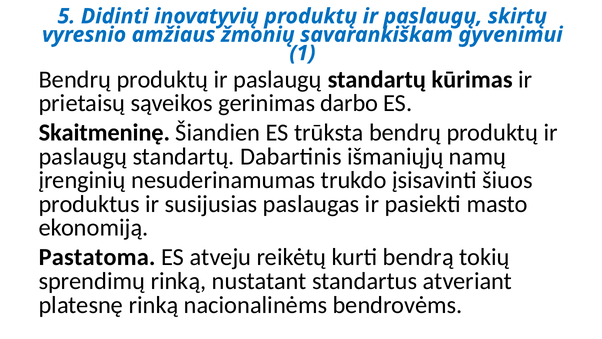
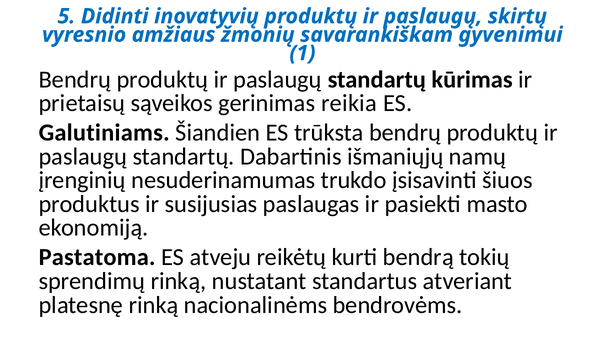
darbo: darbo -> reikia
Skaitmeninę: Skaitmeninę -> Galutiniams
